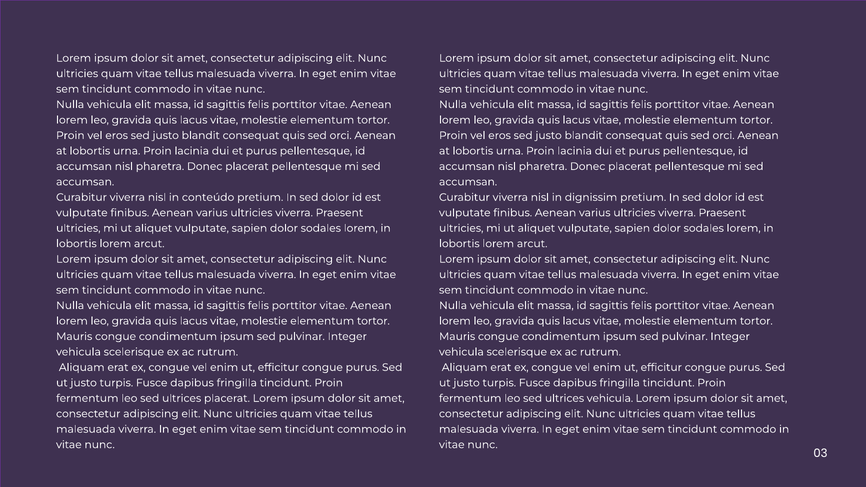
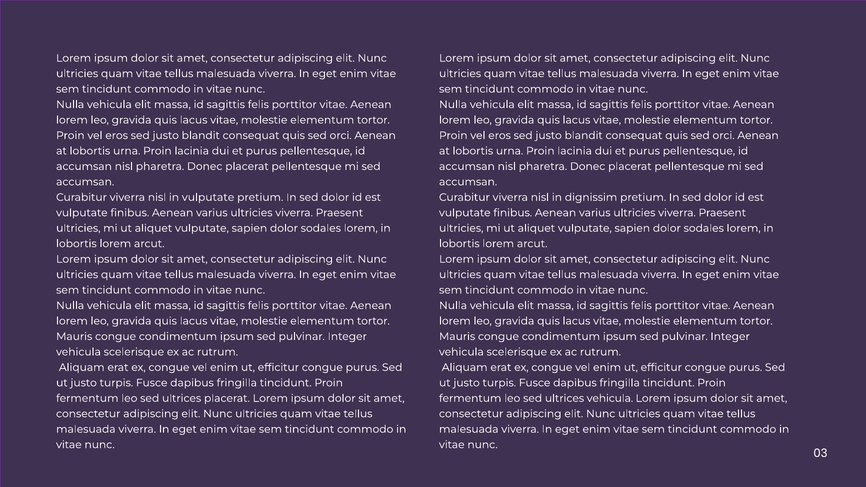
in conteúdo: conteúdo -> vulputate
